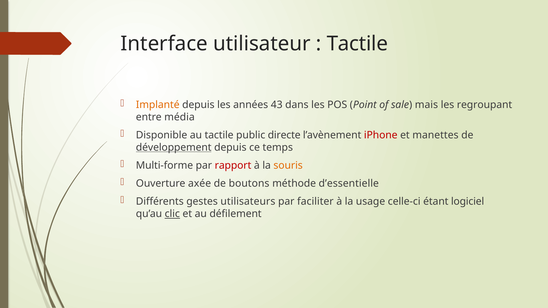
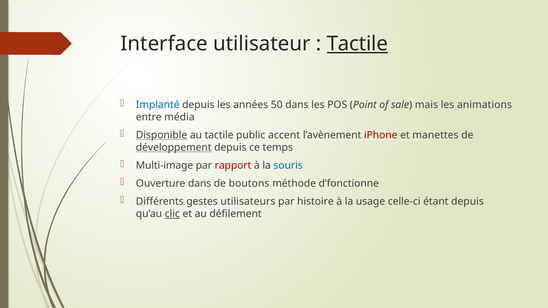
Tactile at (357, 44) underline: none -> present
Implanté colour: orange -> blue
43: 43 -> 50
regroupant: regroupant -> animations
Disponible underline: none -> present
directe: directe -> accent
Multi-forme: Multi-forme -> Multi-image
souris colour: orange -> blue
Ouverture axée: axée -> dans
d’essentielle: d’essentielle -> d’fonctionne
faciliter: faciliter -> histoire
étant logiciel: logiciel -> depuis
